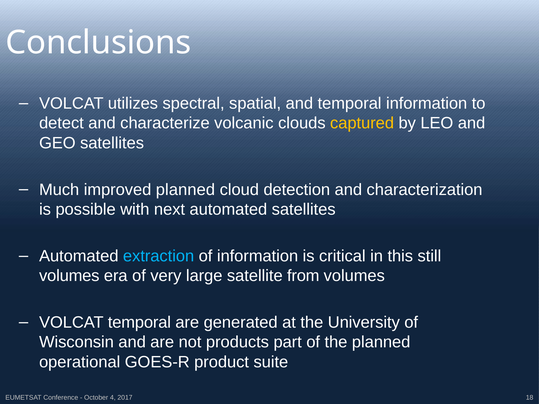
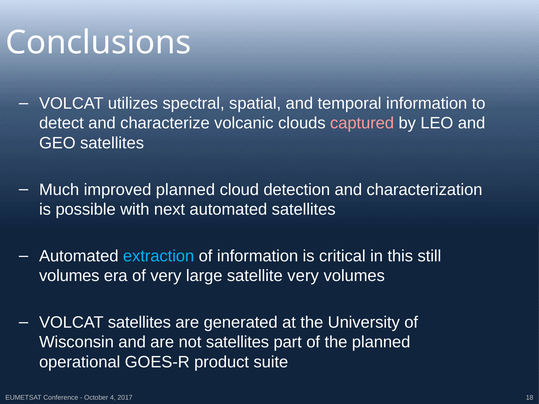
captured colour: yellow -> pink
satellite from: from -> very
VOLCAT temporal: temporal -> satellites
not products: products -> satellites
